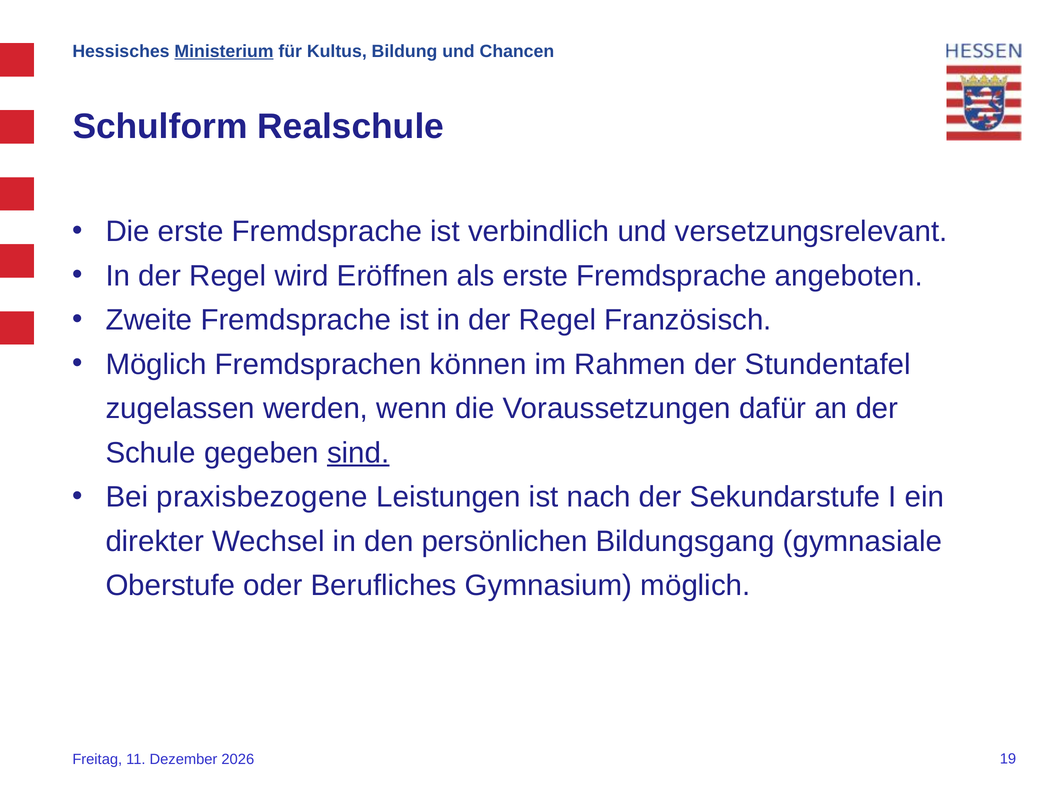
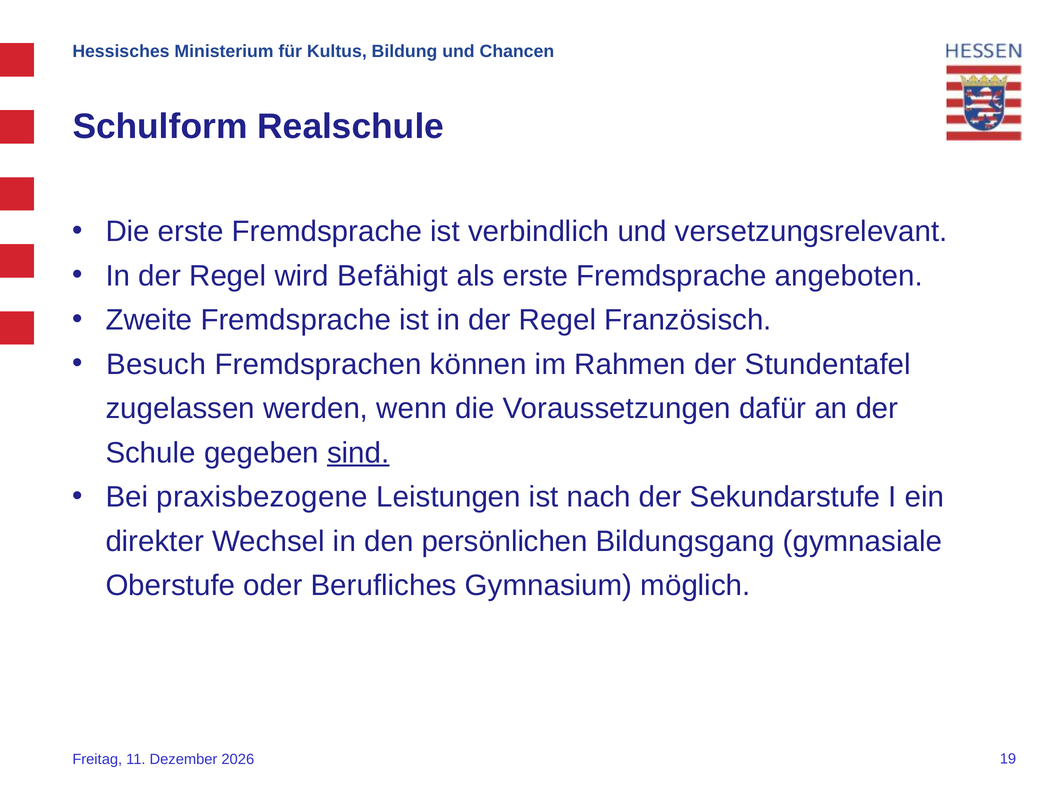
Ministerium underline: present -> none
Eröffnen: Eröffnen -> Befähigt
Möglich at (156, 364): Möglich -> Besuch
